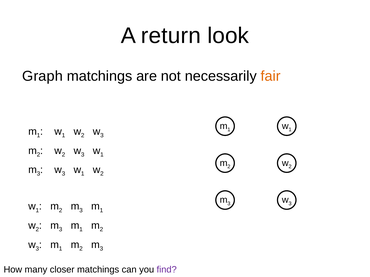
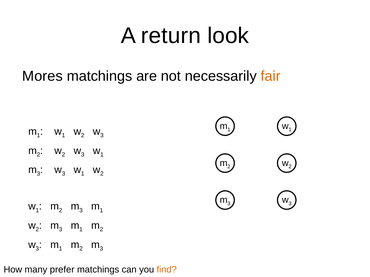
Graph: Graph -> Mores
closer: closer -> prefer
find colour: purple -> orange
